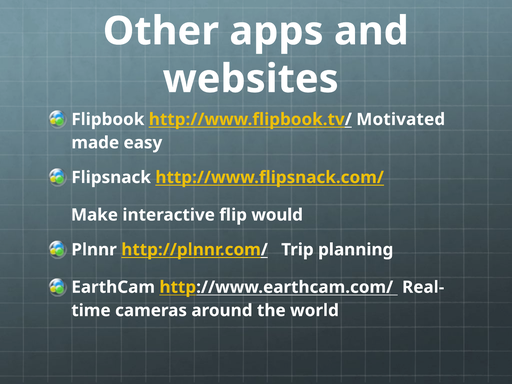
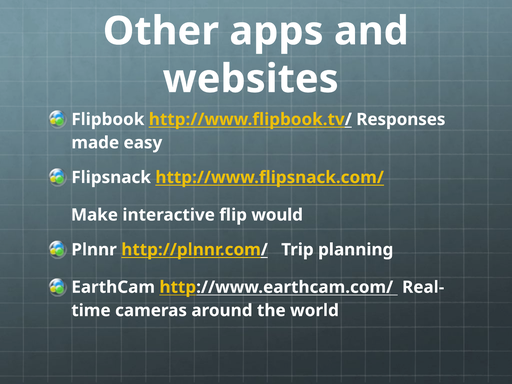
Motivated: Motivated -> Responses
